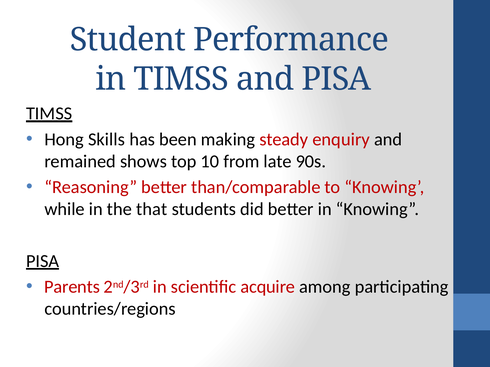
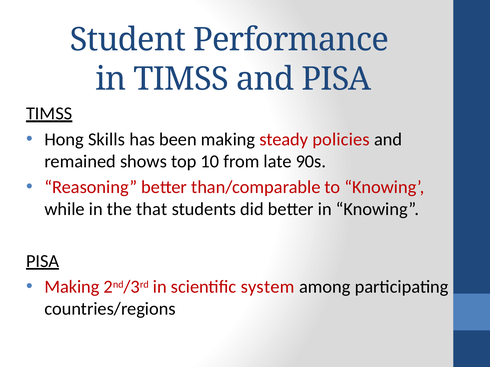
enquiry: enquiry -> policies
Parents at (72, 287): Parents -> Making
acquire: acquire -> system
